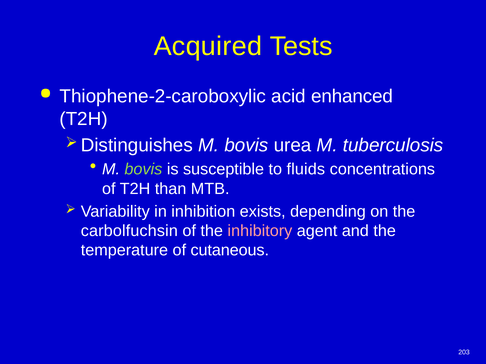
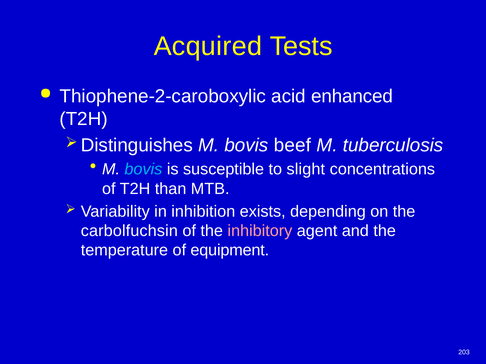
urea: urea -> beef
bovis at (143, 170) colour: light green -> light blue
fluids: fluids -> slight
cutaneous: cutaneous -> equipment
